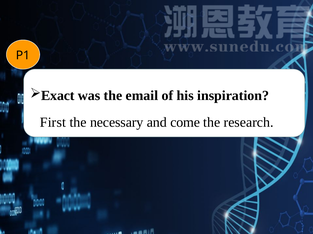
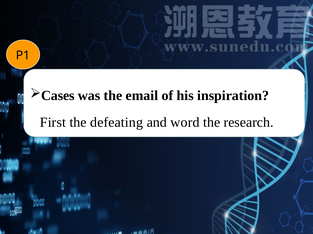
Exact: Exact -> Cases
necessary: necessary -> defeating
come: come -> word
